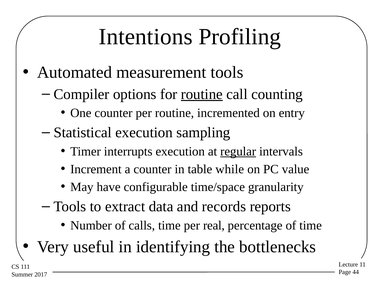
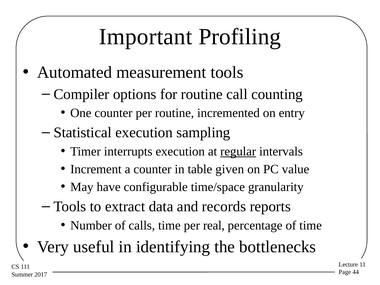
Intentions: Intentions -> Important
routine at (202, 94) underline: present -> none
while: while -> given
